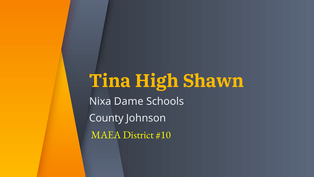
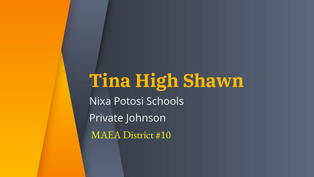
Dame: Dame -> Potosi
County: County -> Private
